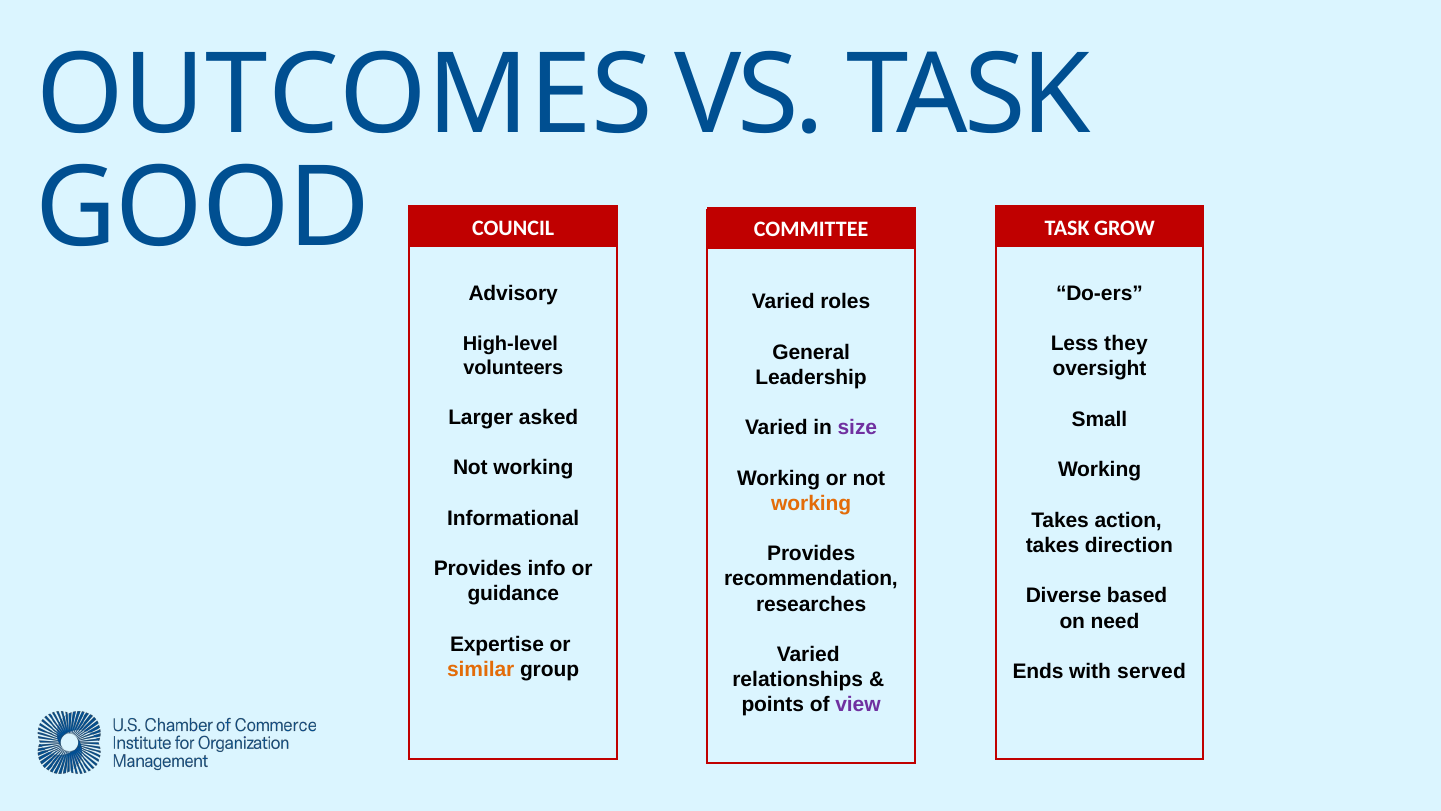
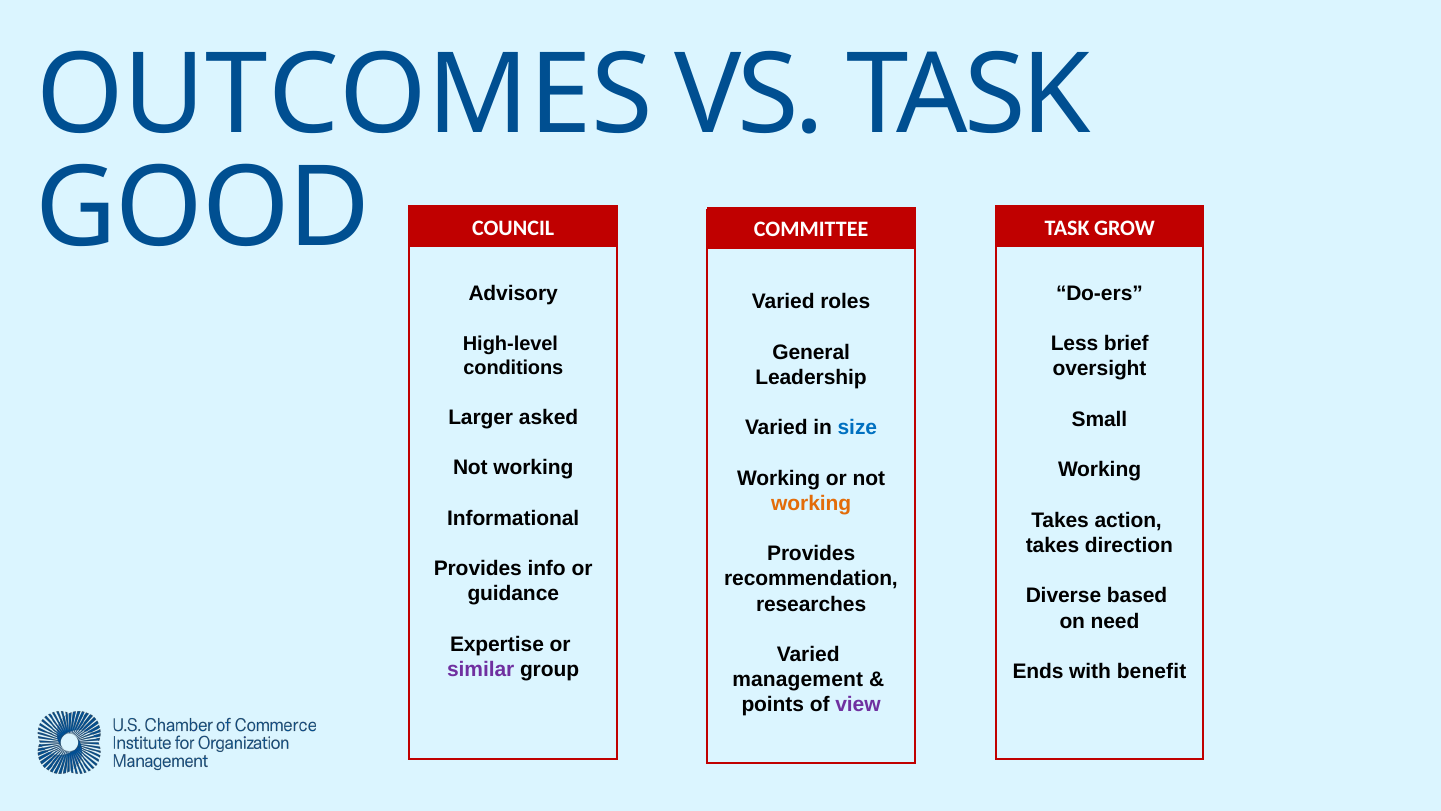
they: they -> brief
volunteers: volunteers -> conditions
size colour: purple -> blue
similar colour: orange -> purple
served: served -> benefit
relationships: relationships -> management
